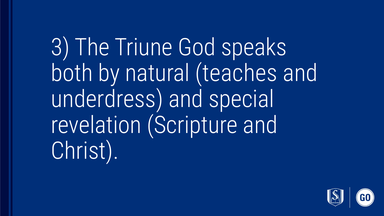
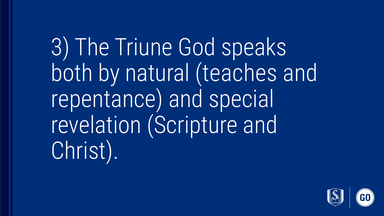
underdress: underdress -> repentance
